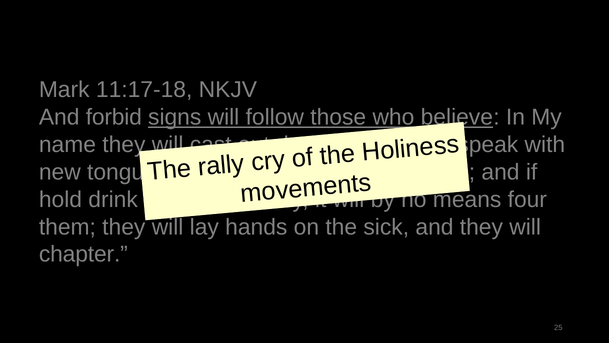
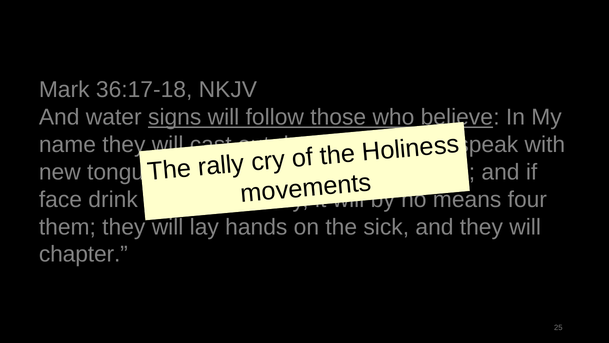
11:17-18: 11:17-18 -> 36:17-18
forbid: forbid -> water
hold: hold -> face
